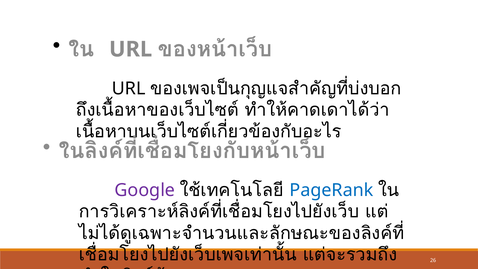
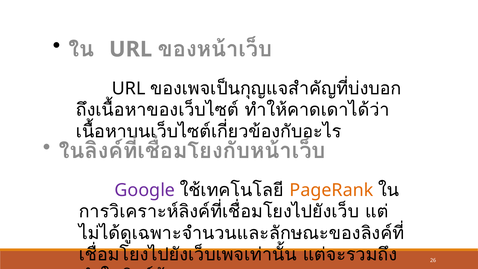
PageRank colour: blue -> orange
